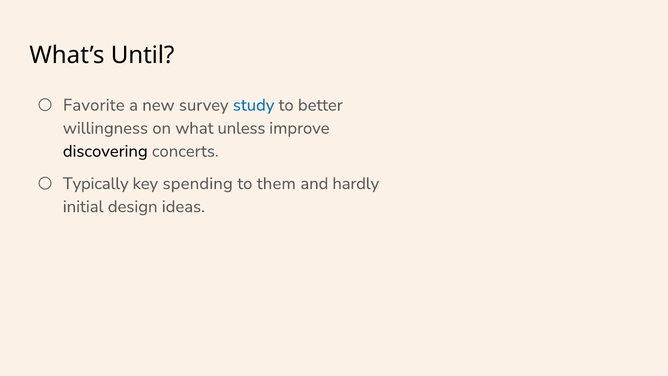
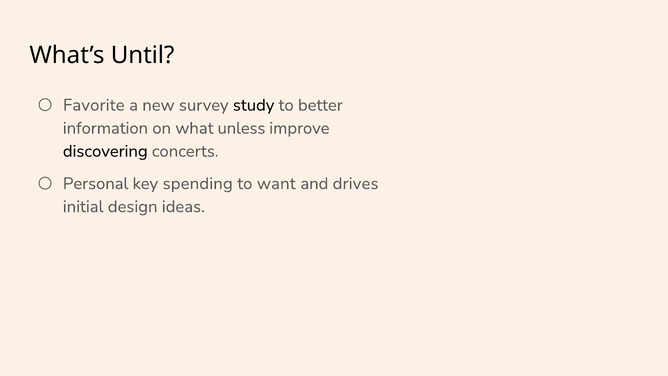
study colour: blue -> black
willingness: willingness -> information
Typically: Typically -> Personal
them: them -> want
hardly: hardly -> drives
